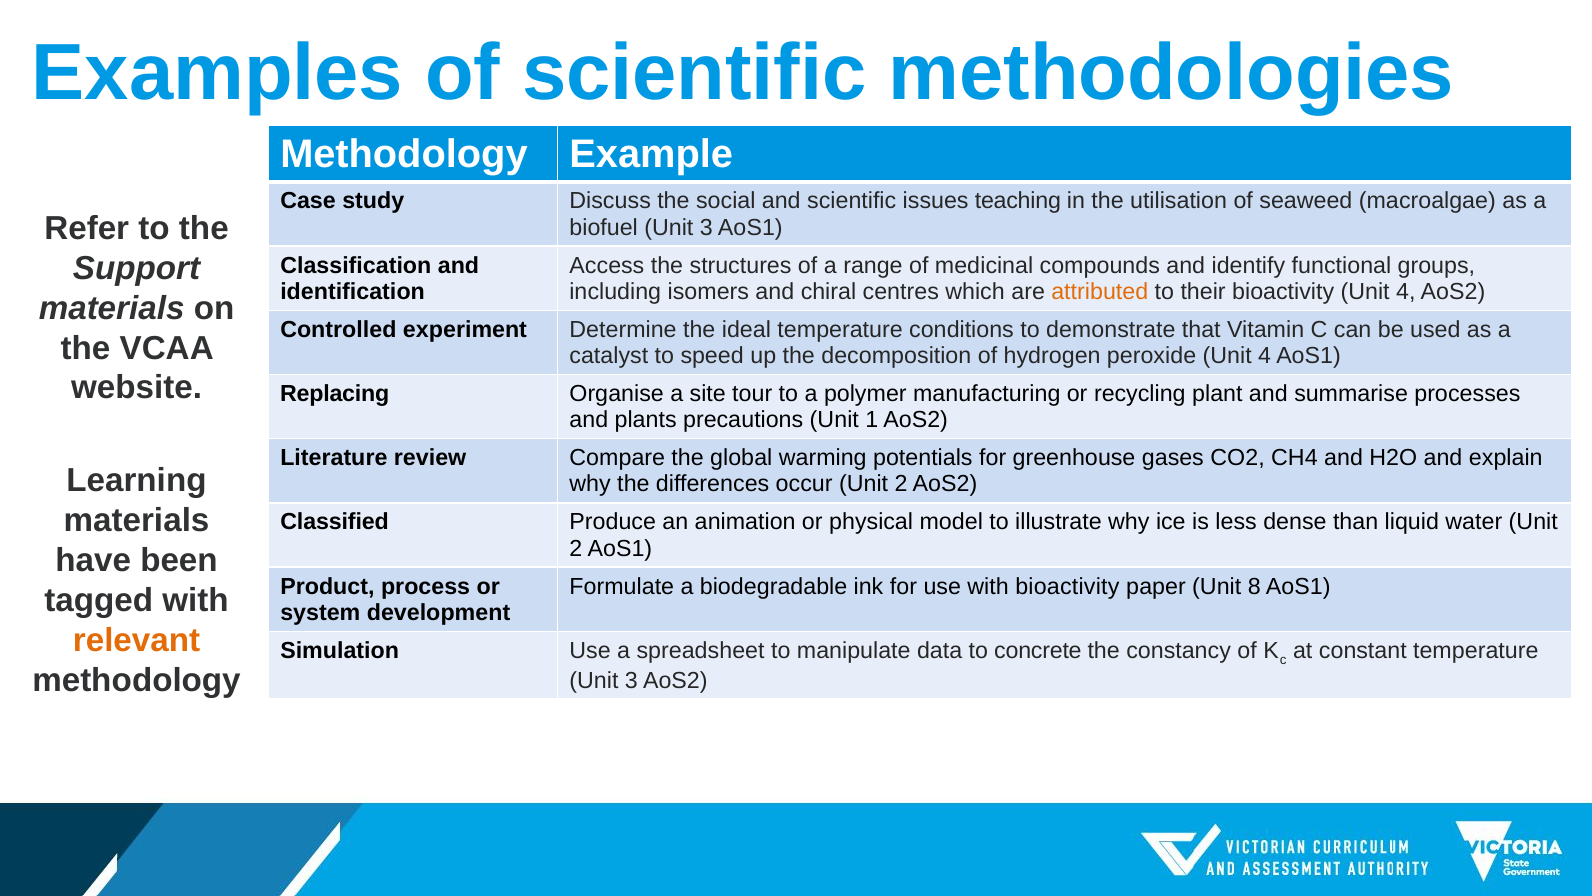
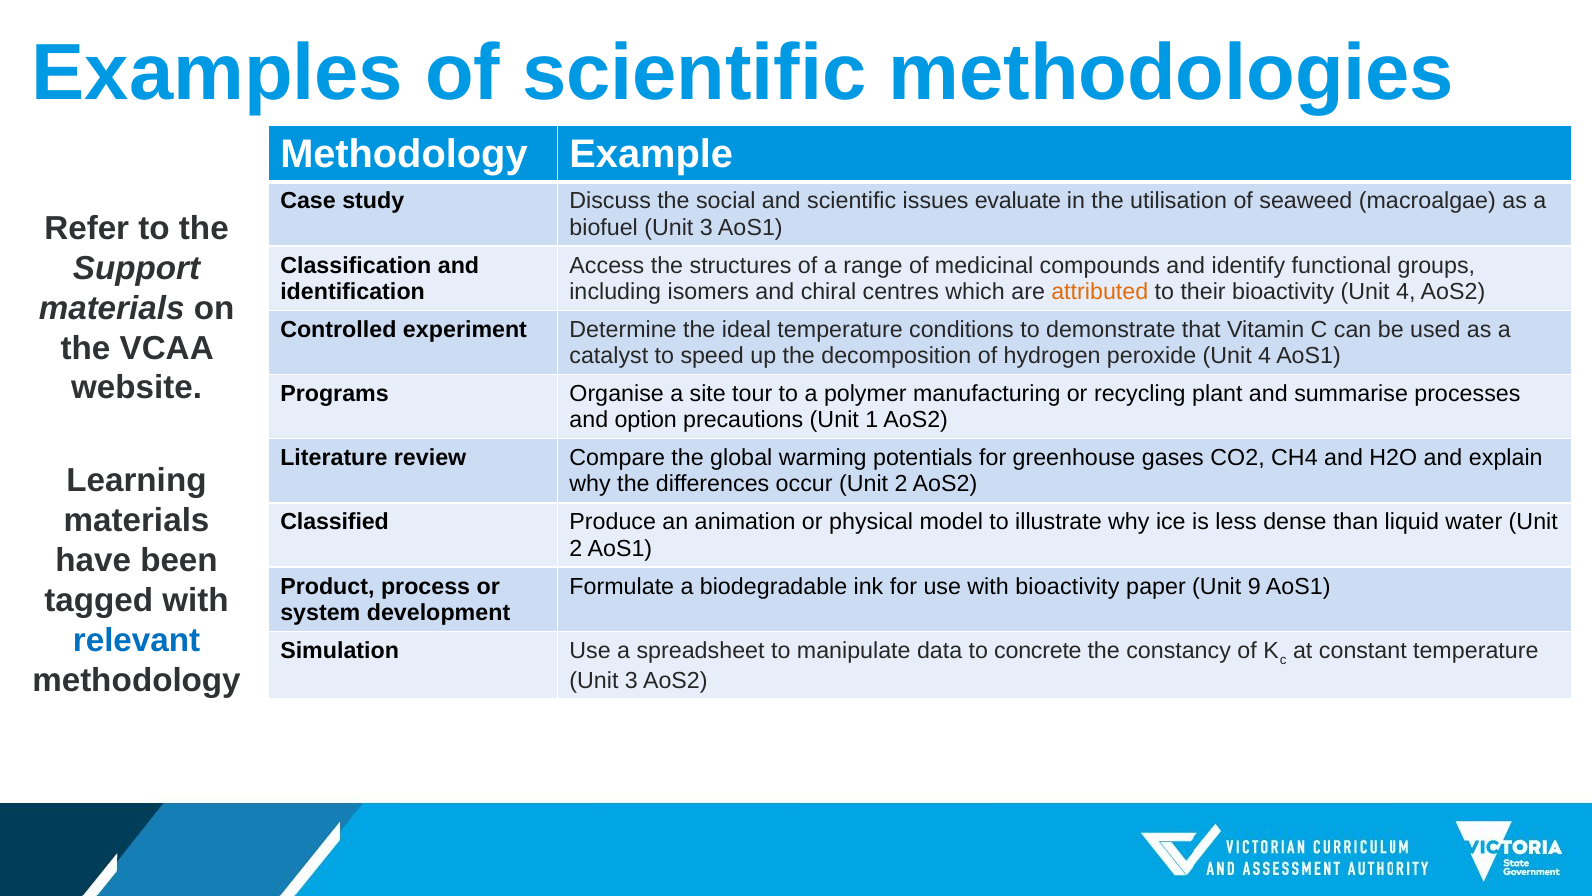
teaching: teaching -> evaluate
Replacing: Replacing -> Programs
plants: plants -> option
8: 8 -> 9
relevant colour: orange -> blue
